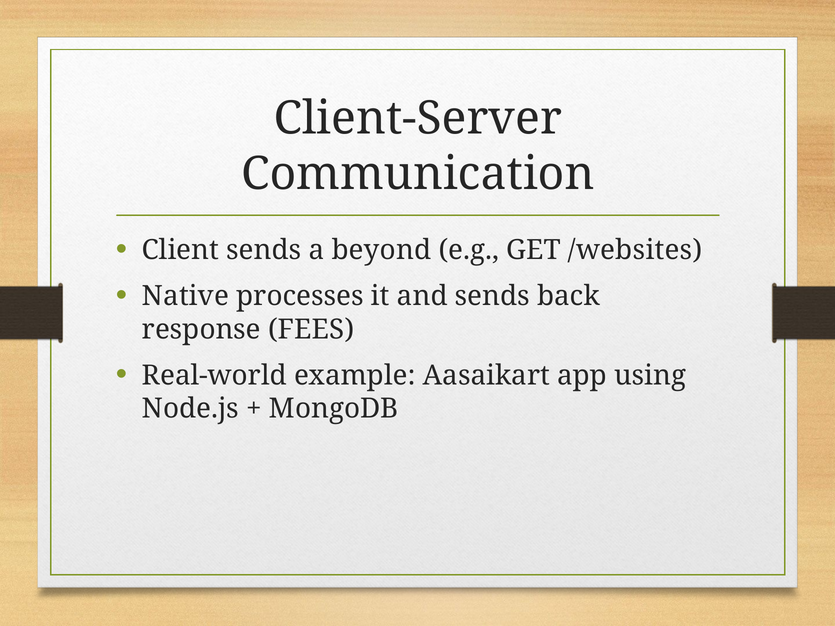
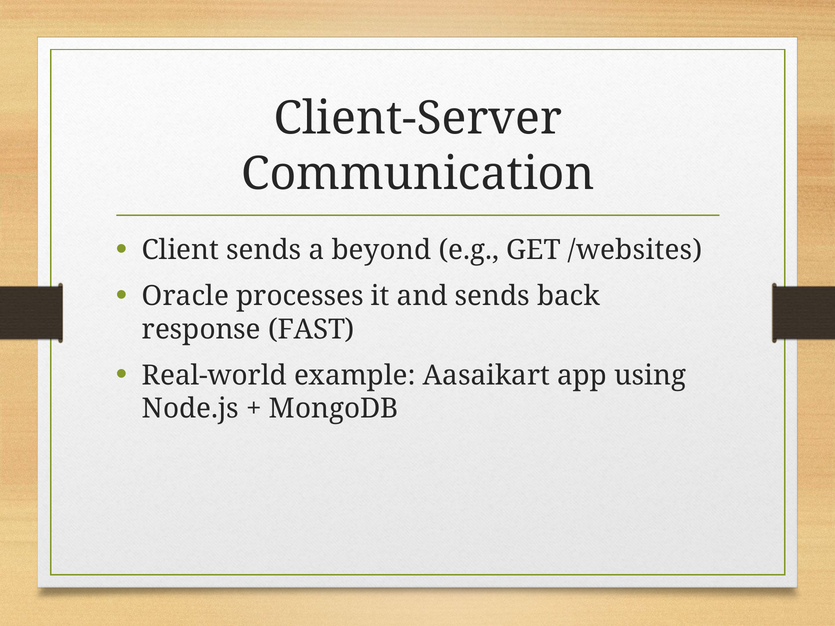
Native: Native -> Oracle
FEES: FEES -> FAST
